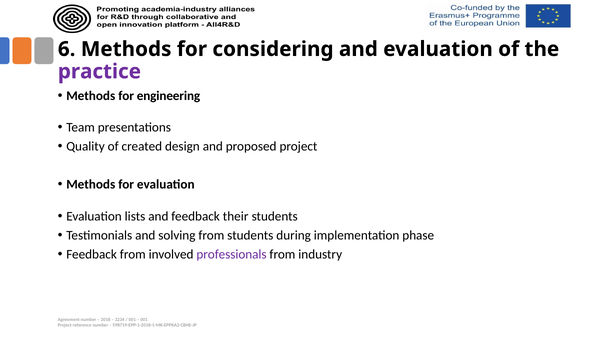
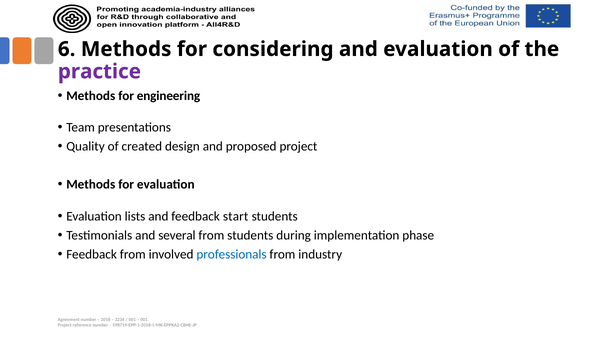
their: their -> start
solving: solving -> several
professionals colour: purple -> blue
